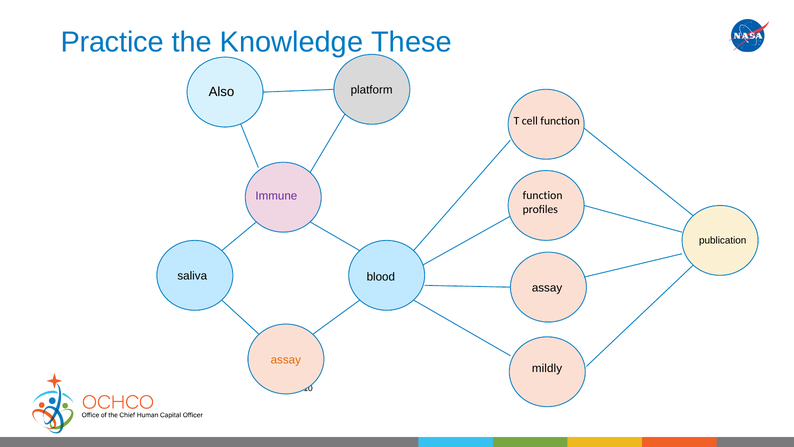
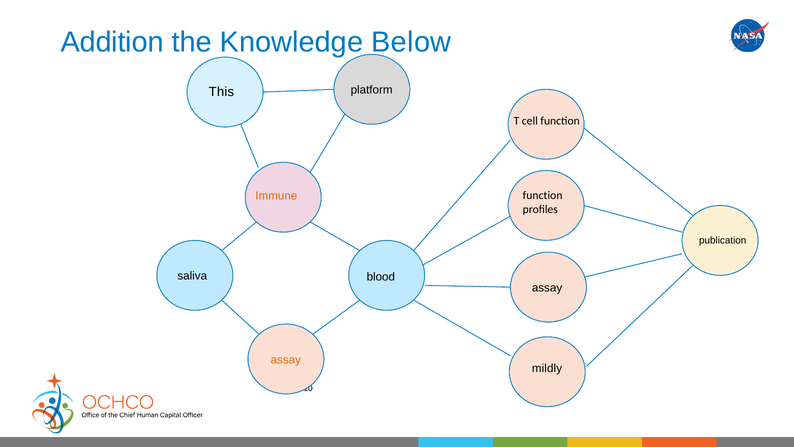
Practice: Practice -> Addition
These: These -> Below
Also: Also -> This
Immune colour: purple -> orange
